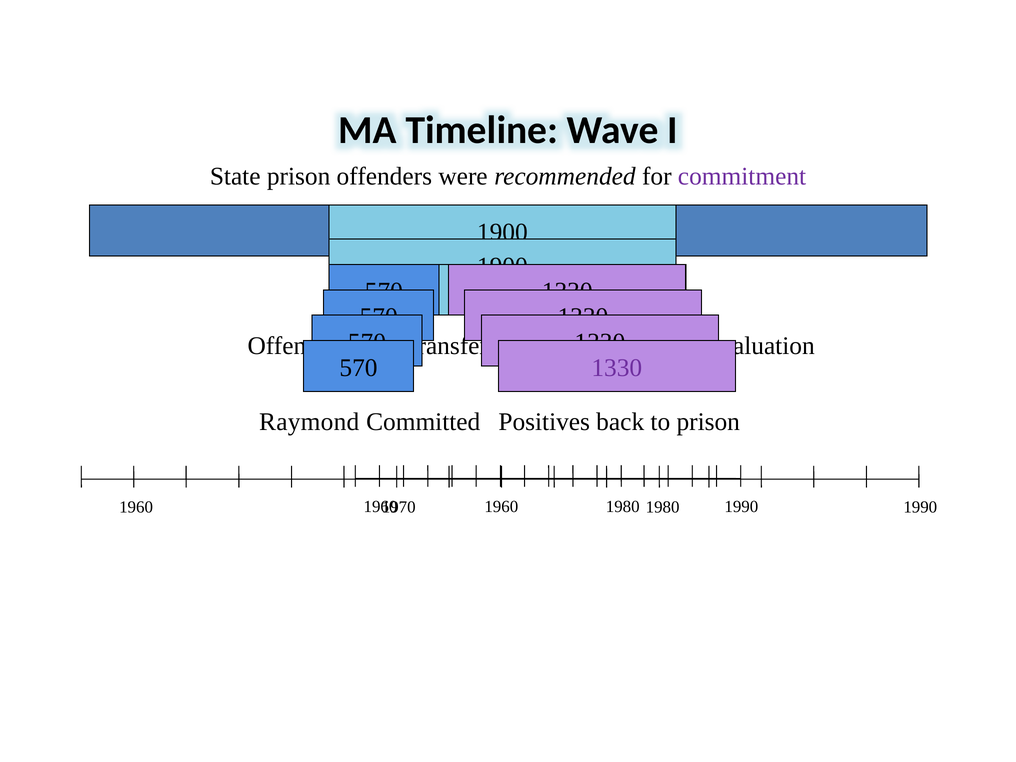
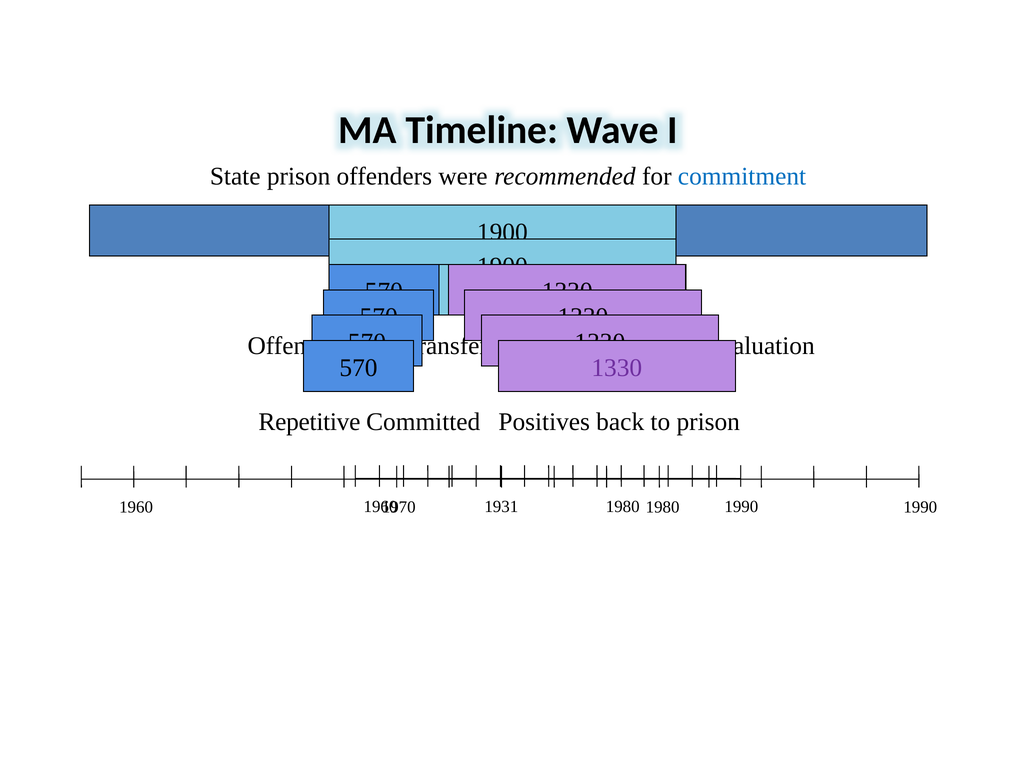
commitment colour: purple -> blue
Raymond: Raymond -> Repetitive
1960 at (501, 507): 1960 -> 1931
